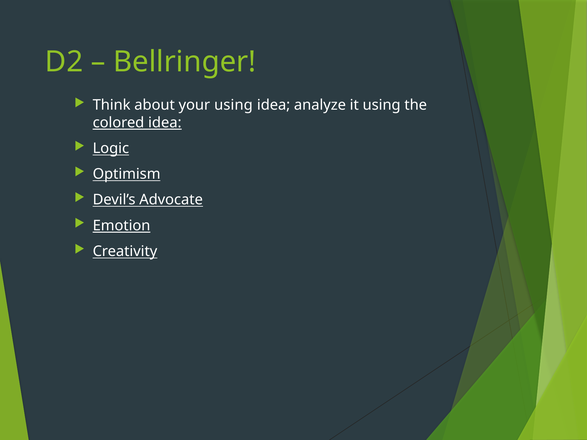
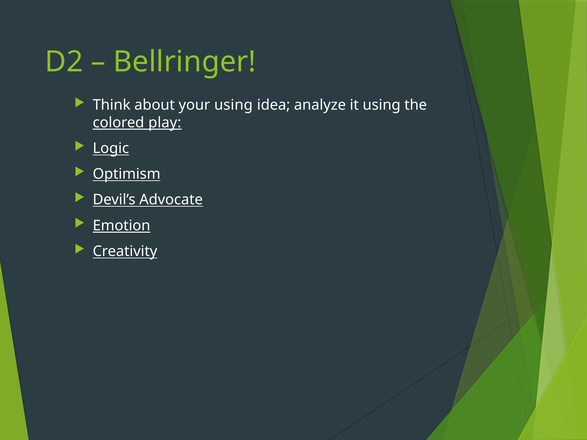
colored idea: idea -> play
